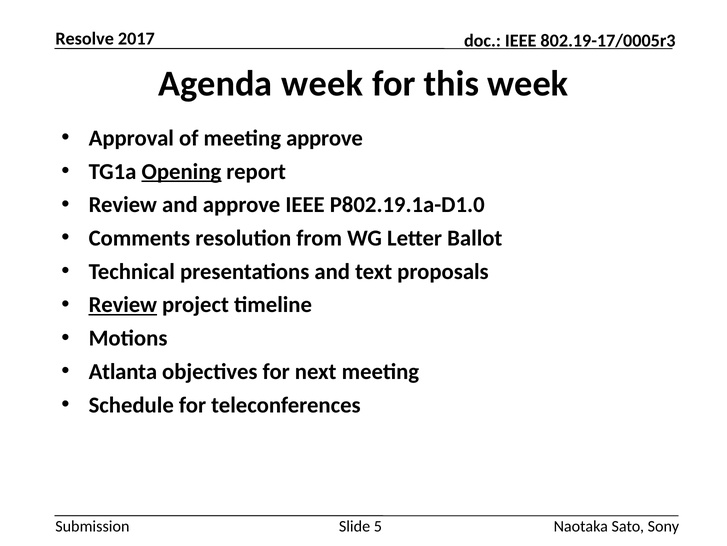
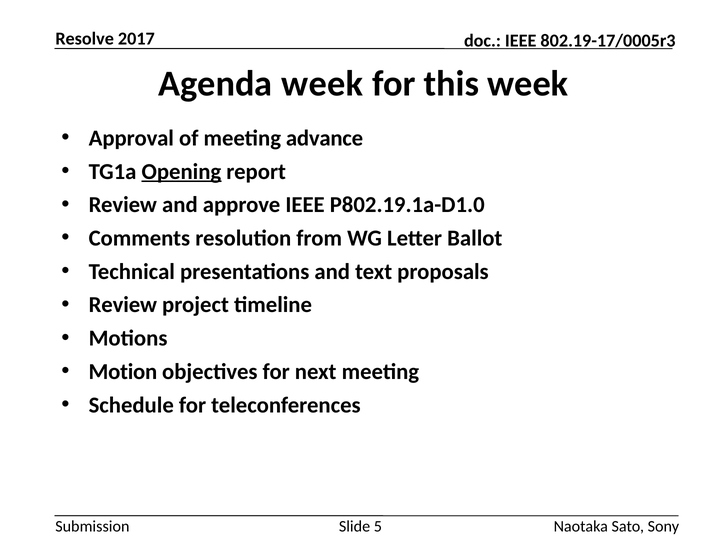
meeting approve: approve -> advance
Review at (123, 305) underline: present -> none
Atlanta: Atlanta -> Motion
